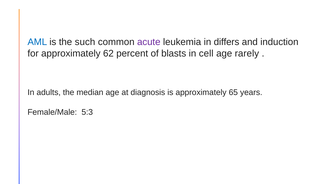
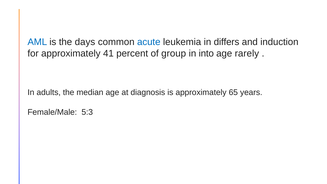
such: such -> days
acute colour: purple -> blue
62: 62 -> 41
blasts: blasts -> group
cell: cell -> into
